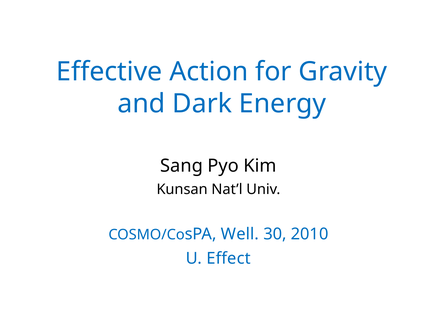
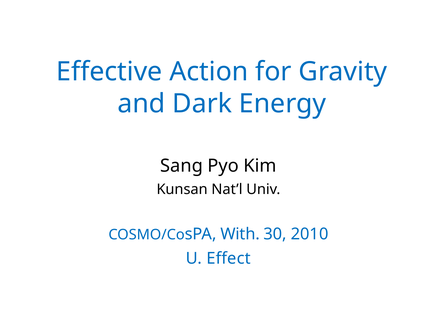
Well: Well -> With
